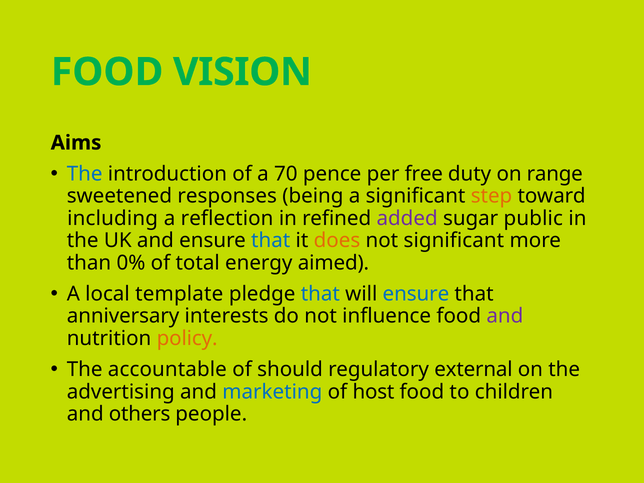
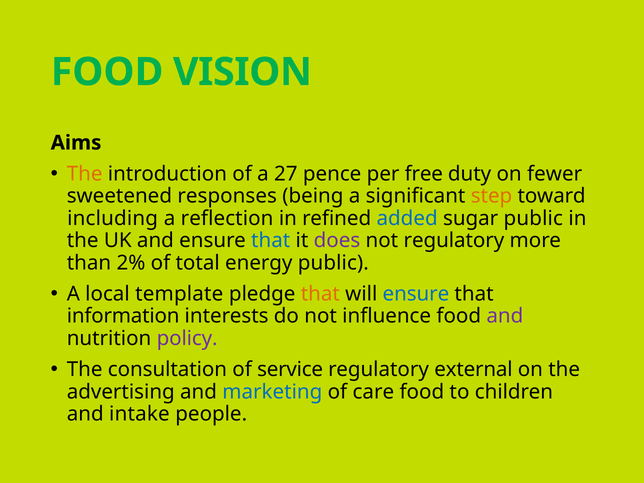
The at (85, 174) colour: blue -> orange
70: 70 -> 27
range: range -> fewer
added colour: purple -> blue
does colour: orange -> purple
not significant: significant -> regulatory
0%: 0% -> 2%
energy aimed: aimed -> public
that at (320, 294) colour: blue -> orange
anniversary: anniversary -> information
policy colour: orange -> purple
accountable: accountable -> consultation
should: should -> service
host: host -> care
others: others -> intake
